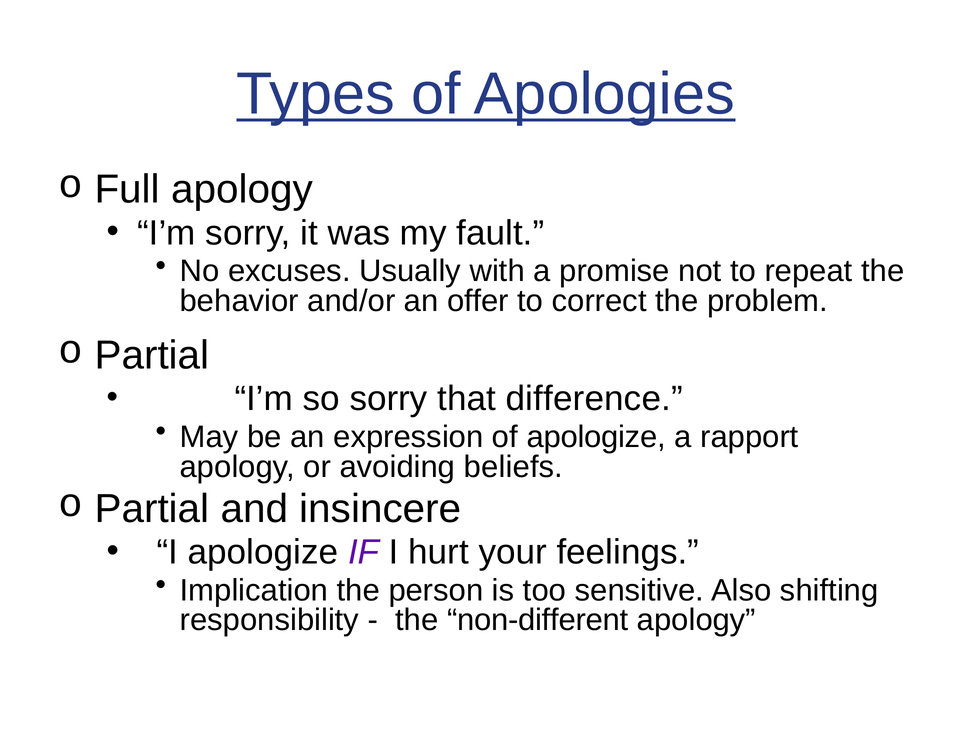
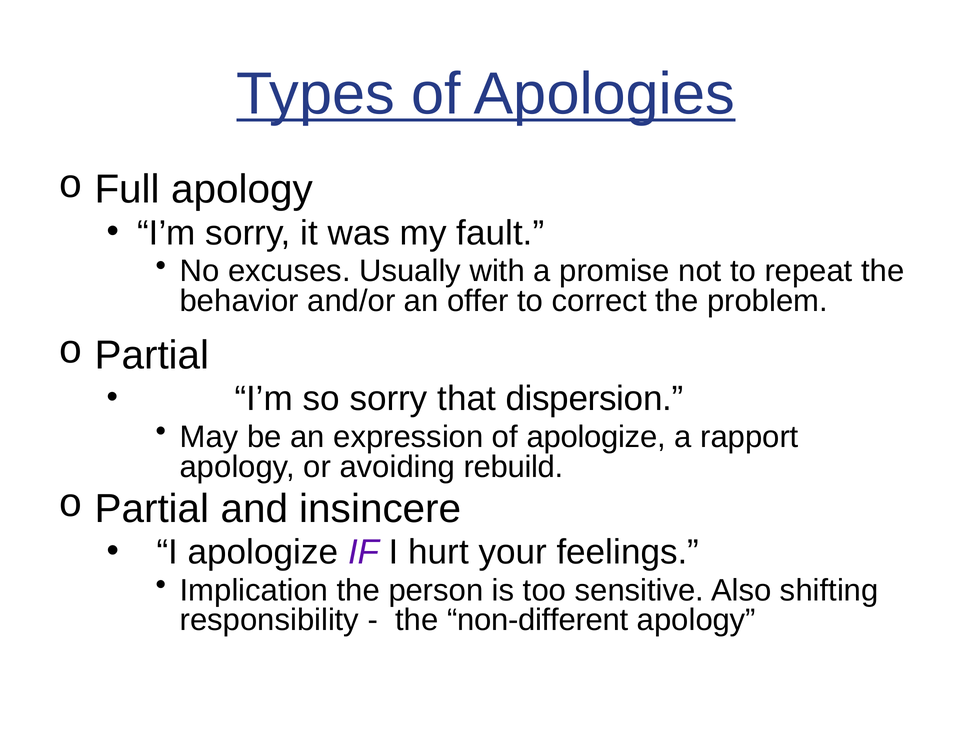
difference: difference -> dispersion
beliefs: beliefs -> rebuild
